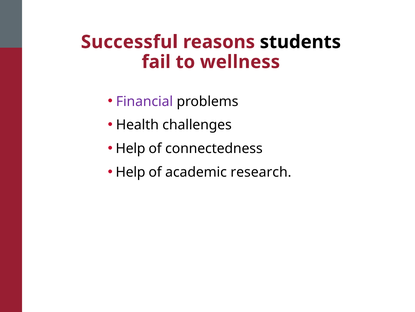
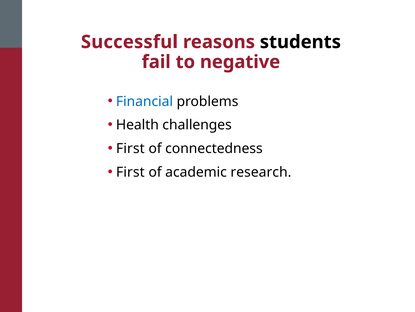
wellness: wellness -> negative
Financial colour: purple -> blue
Help at (131, 148): Help -> First
Help at (131, 172): Help -> First
